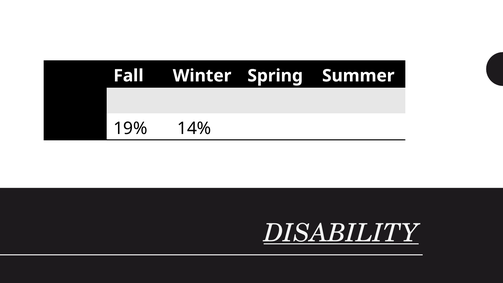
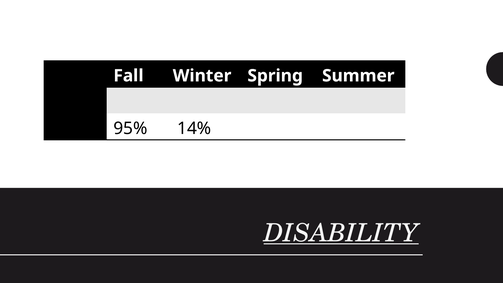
19%: 19% -> 95%
